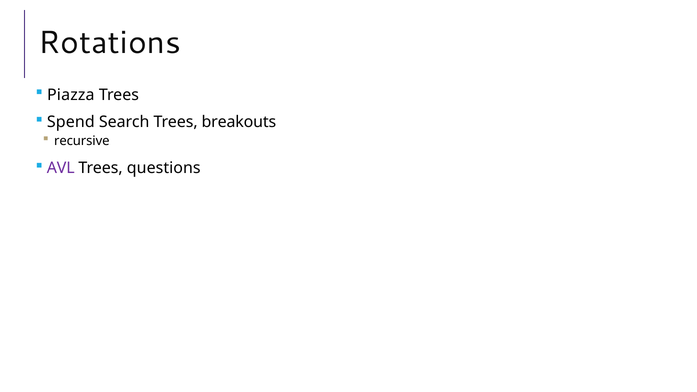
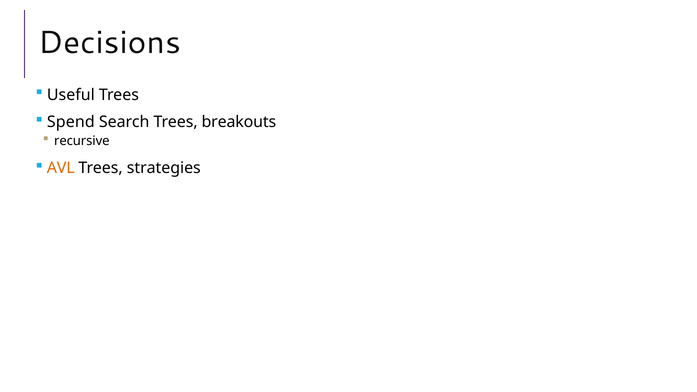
Rotations: Rotations -> Decisions
Piazza: Piazza -> Useful
AVL colour: purple -> orange
questions: questions -> strategies
